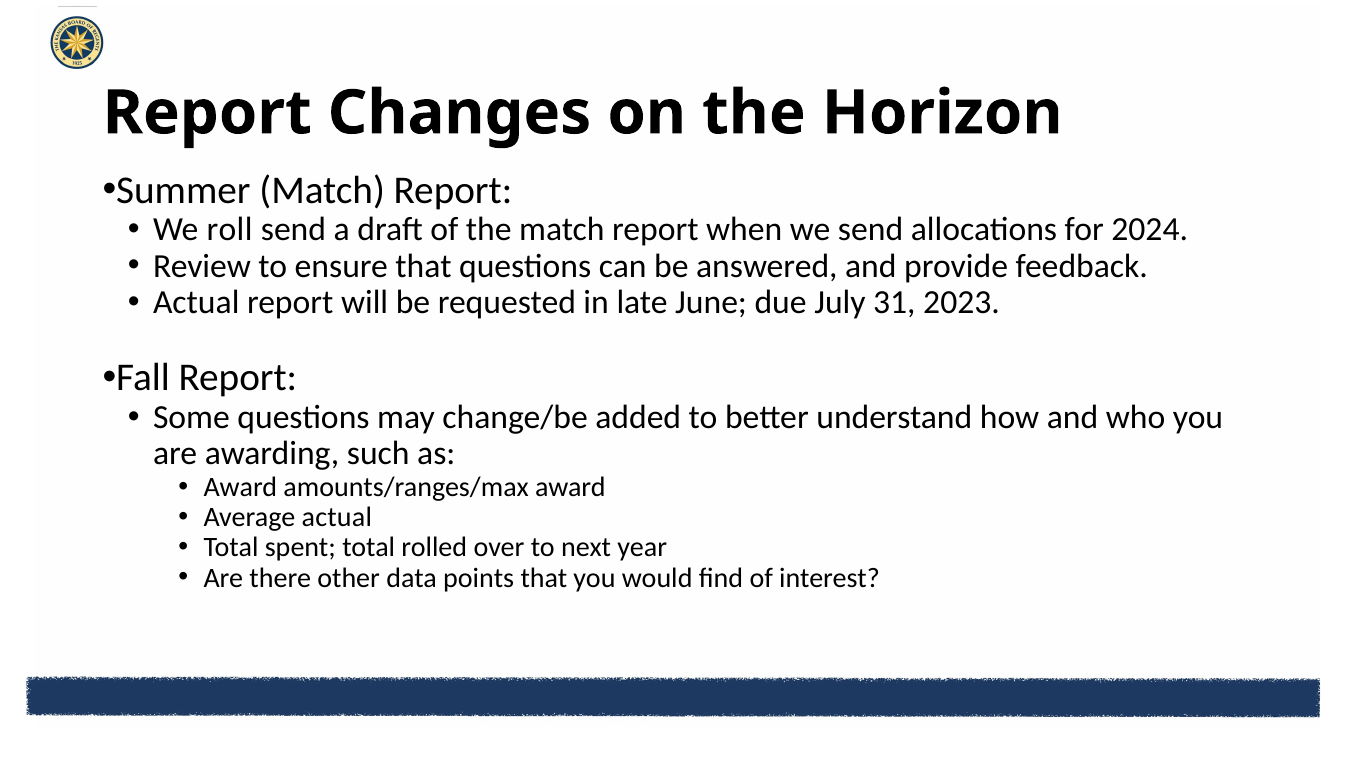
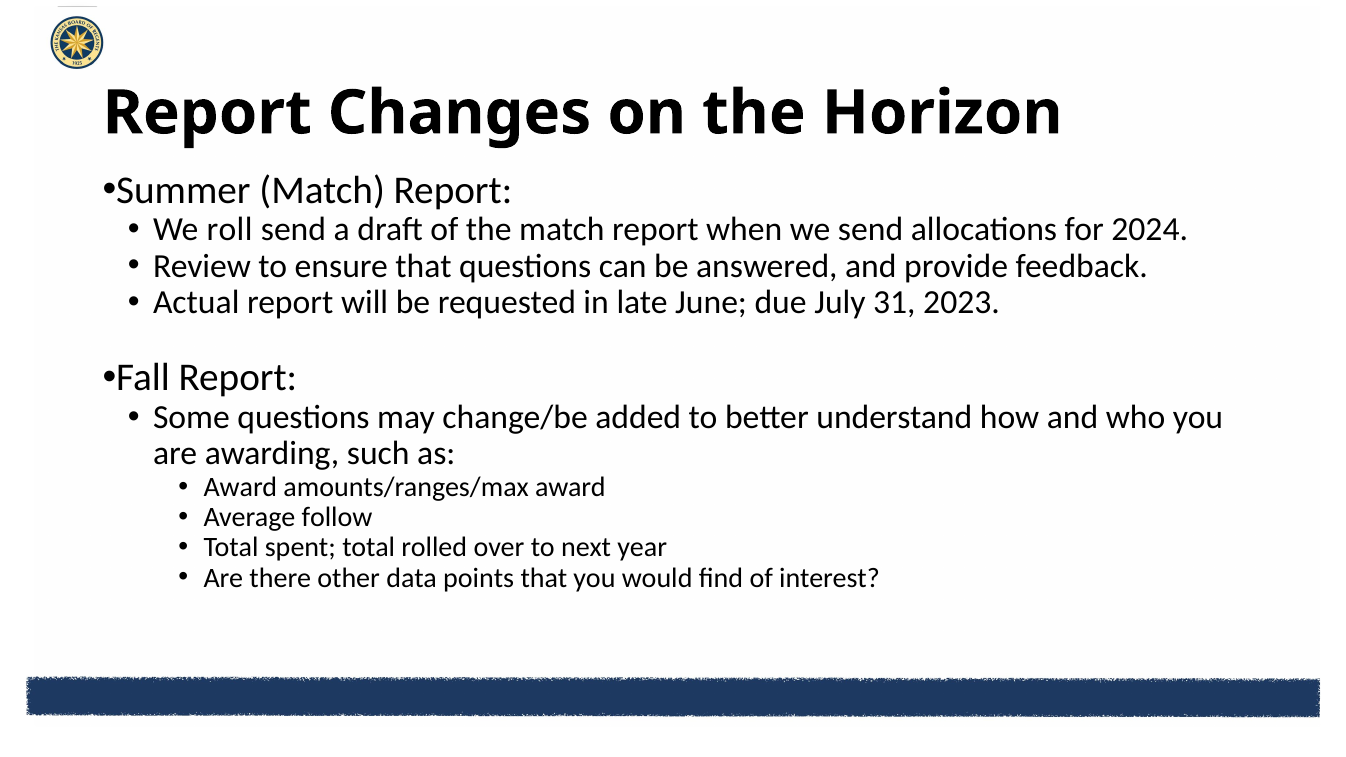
Average actual: actual -> follow
